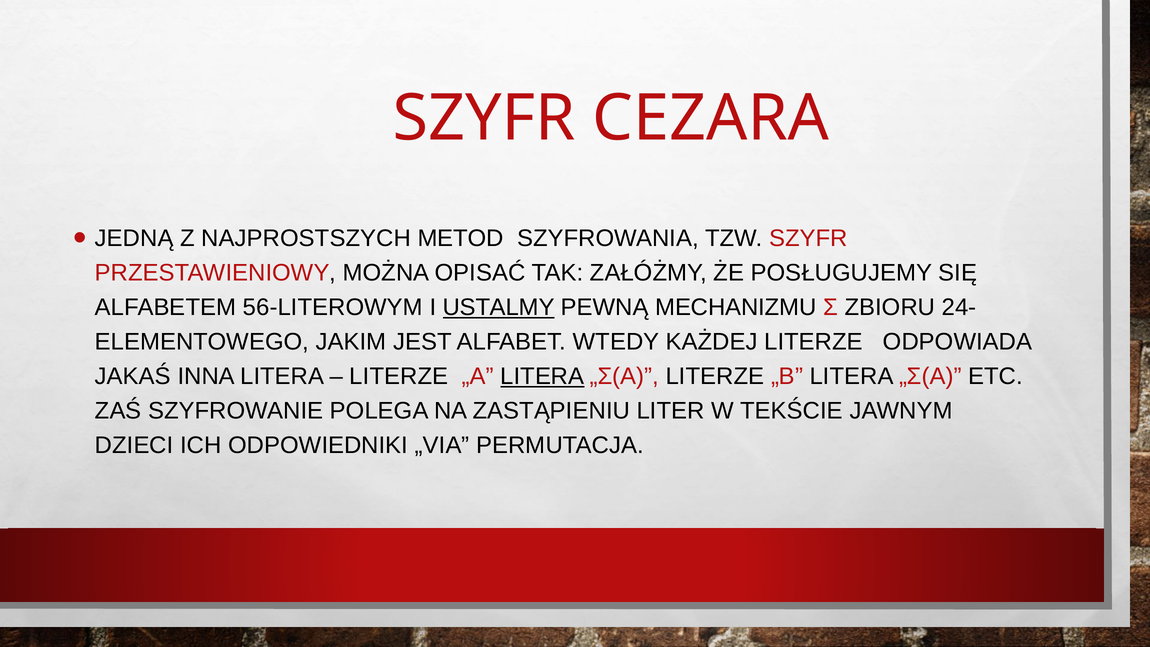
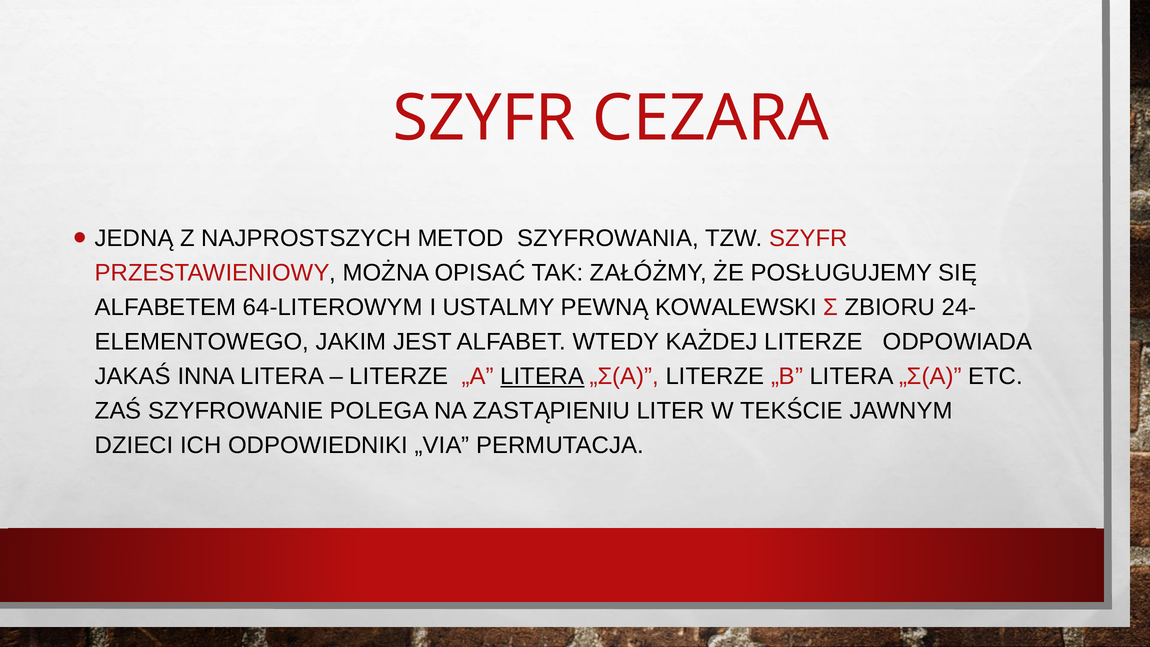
56-LITEROWYM: 56-LITEROWYM -> 64-LITEROWYM
USTALMY underline: present -> none
MECHANIZMU: MECHANIZMU -> KOWALEWSKI
